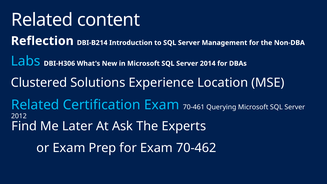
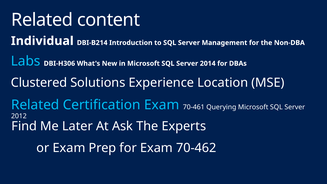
Reflection: Reflection -> Individual
